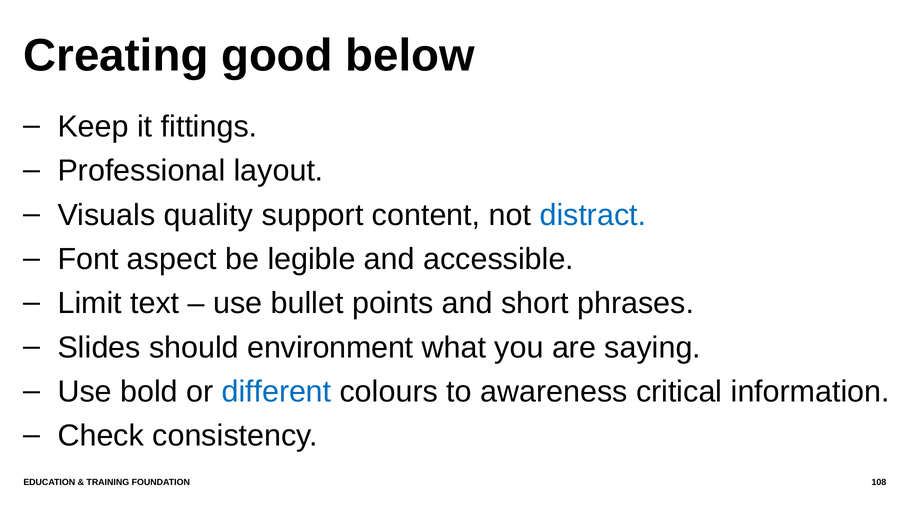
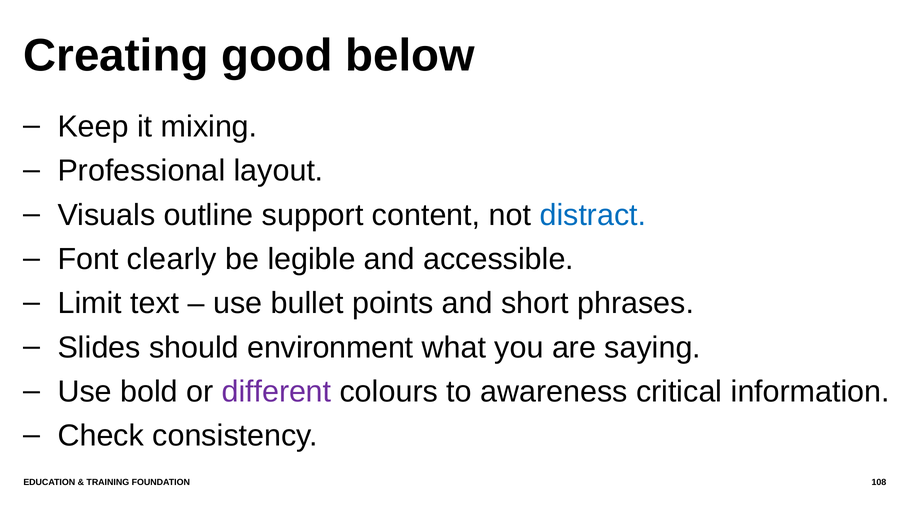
fittings: fittings -> mixing
quality: quality -> outline
aspect: aspect -> clearly
different colour: blue -> purple
